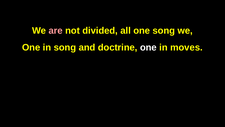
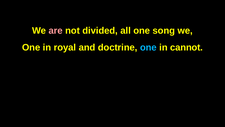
in song: song -> royal
one at (148, 47) colour: white -> light blue
moves: moves -> cannot
